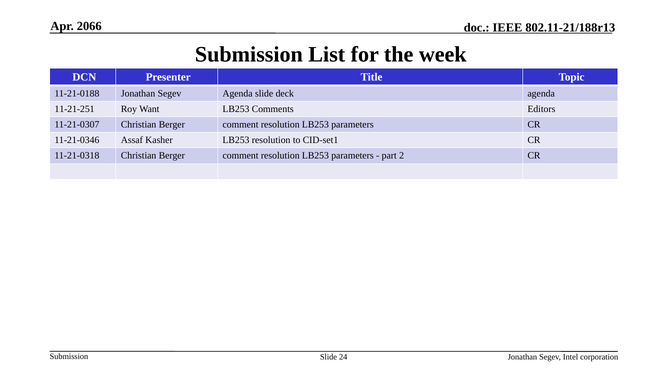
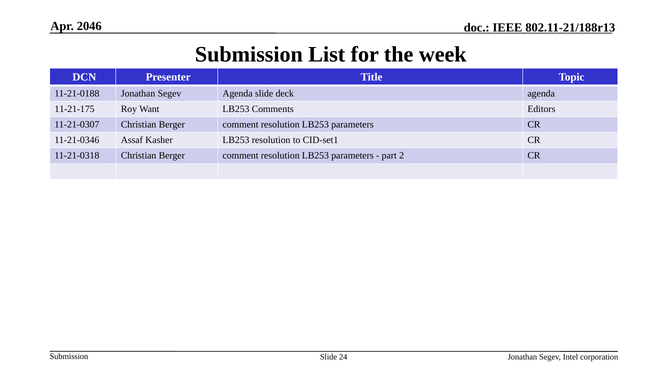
2066: 2066 -> 2046
11-21-251: 11-21-251 -> 11-21-175
